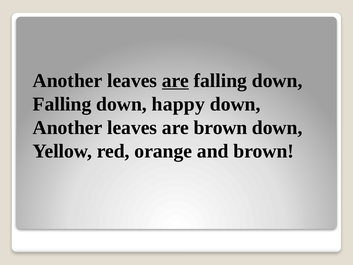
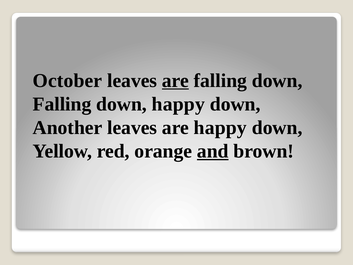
Another at (67, 81): Another -> October
are brown: brown -> happy
and underline: none -> present
